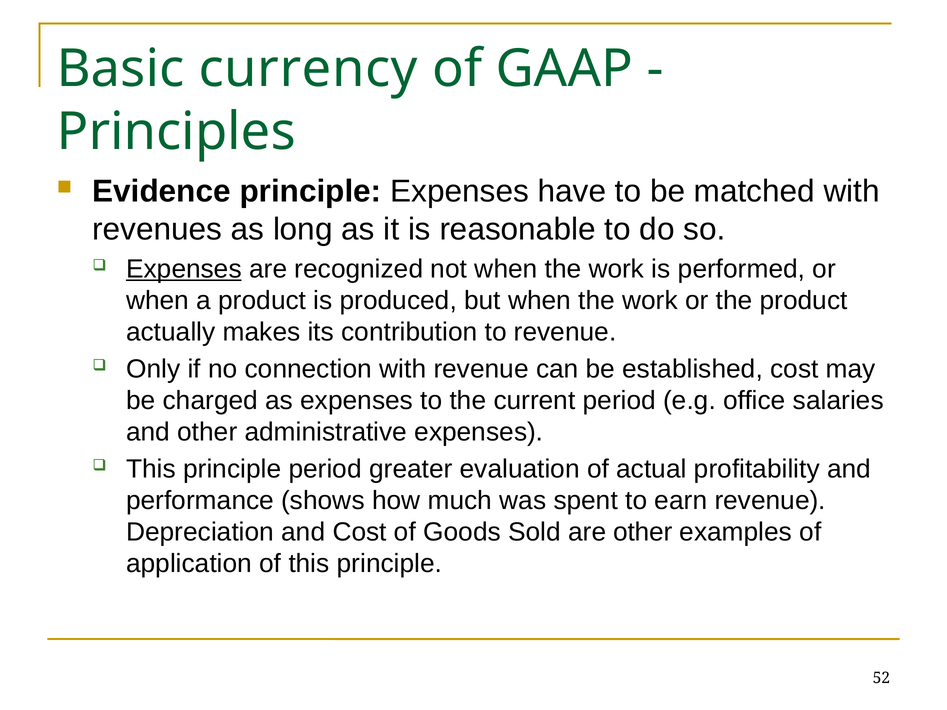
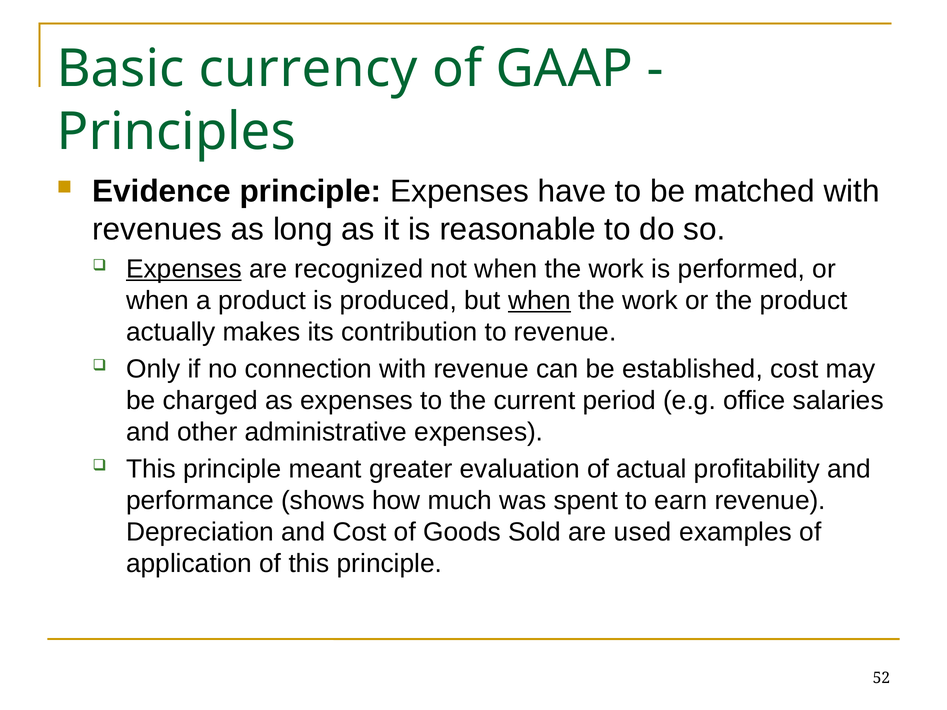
when at (540, 301) underline: none -> present
principle period: period -> meant
are other: other -> used
